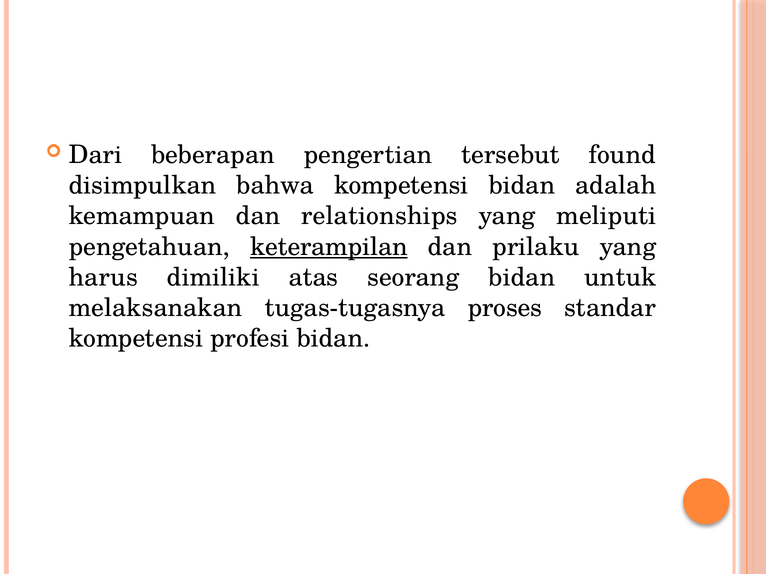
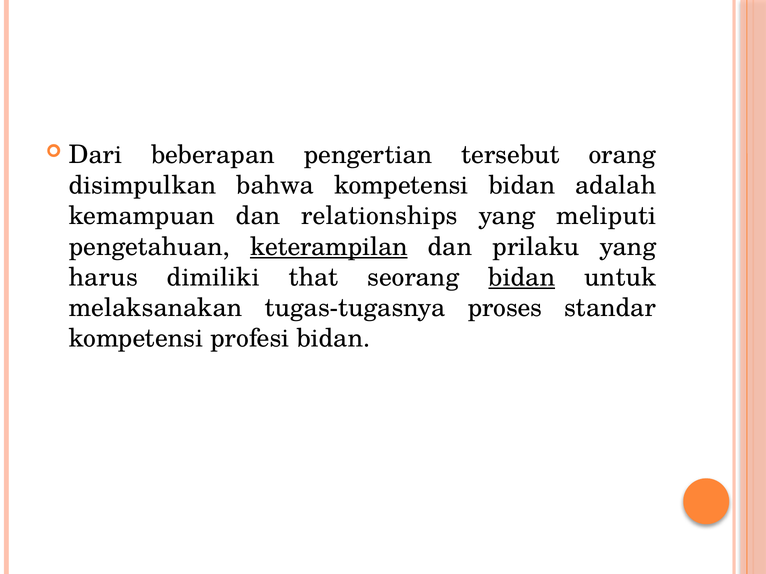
found: found -> orang
atas: atas -> that
bidan at (522, 277) underline: none -> present
